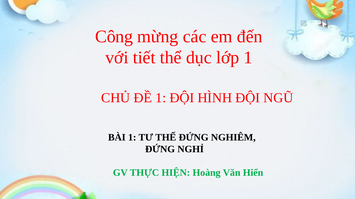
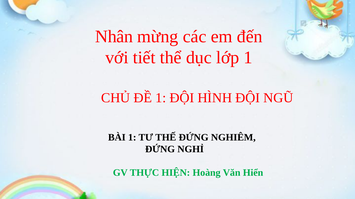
Công: Công -> Nhân
